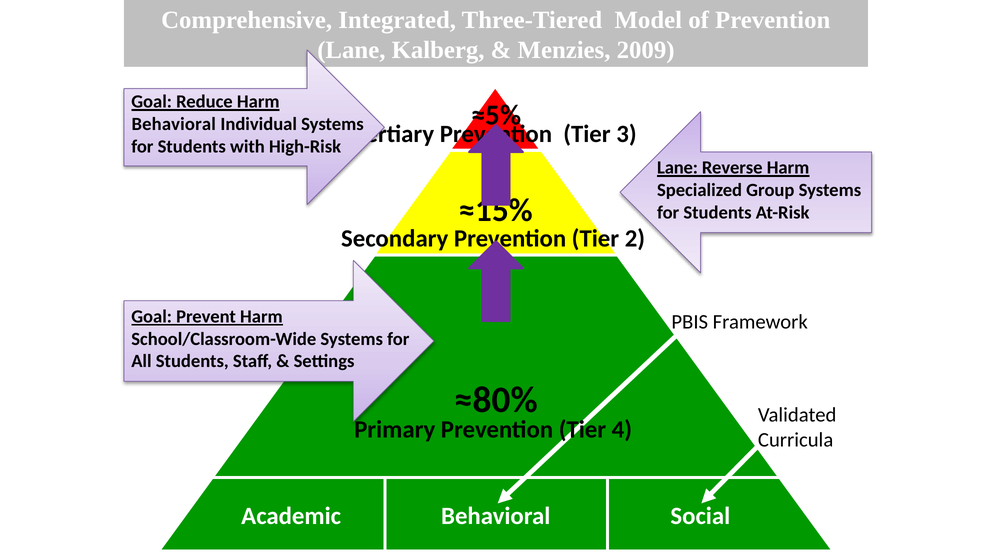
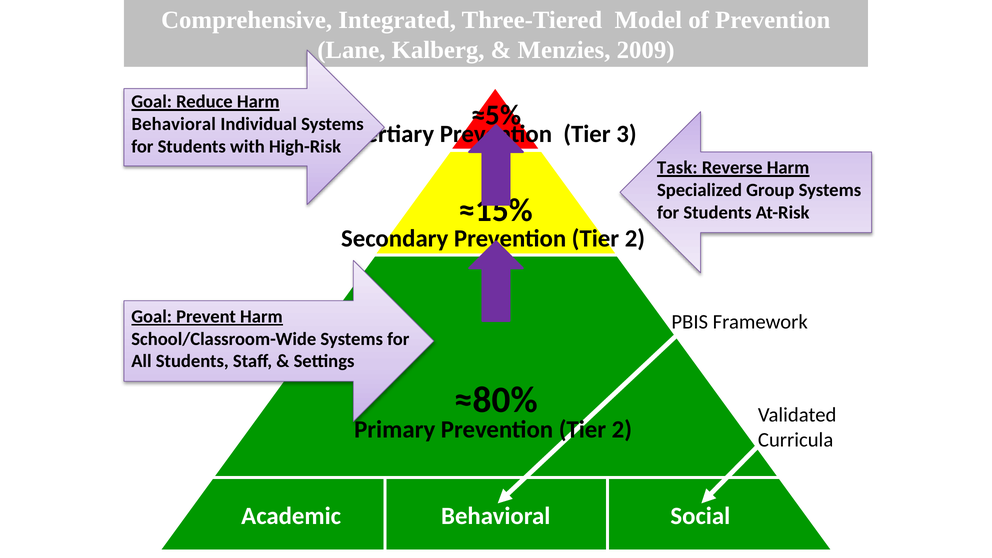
Lane at (677, 168): Lane -> Task
4 at (622, 429): 4 -> 2
